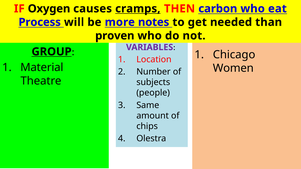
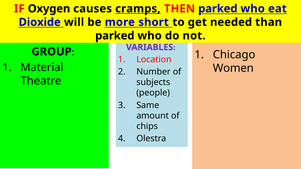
THEN carbon: carbon -> parked
Process: Process -> Dioxide
notes: notes -> short
proven at (115, 36): proven -> parked
GROUP at (52, 52) underline: present -> none
